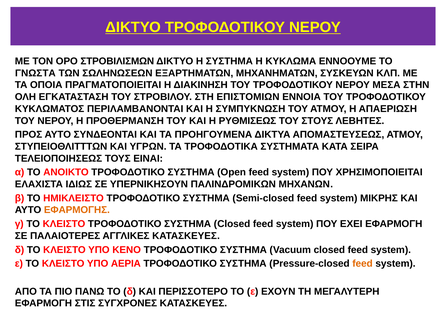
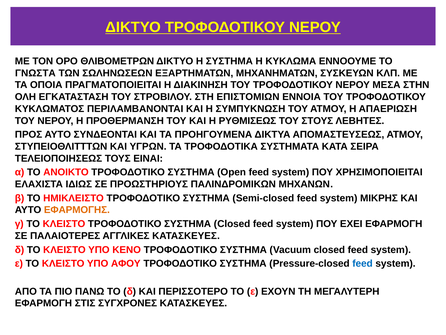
ΣΤΡΟΒΙΛΙΣΜΩΝ: ΣΤΡΟΒΙΛΙΣΜΩΝ -> ΘΛΙΒΟΜΕΤΡΩΝ
ΥΠΕΡΝΙΚΗΣΟΥΝ: ΥΠΕΡΝΙΚΗΣΟΥΝ -> ΠΡΟΩΣΤΗΡΙΟΥΣ
ΑΕΡΙΑ: ΑΕΡΙΑ -> ΑΦΟΥ
feed at (363, 263) colour: orange -> blue
